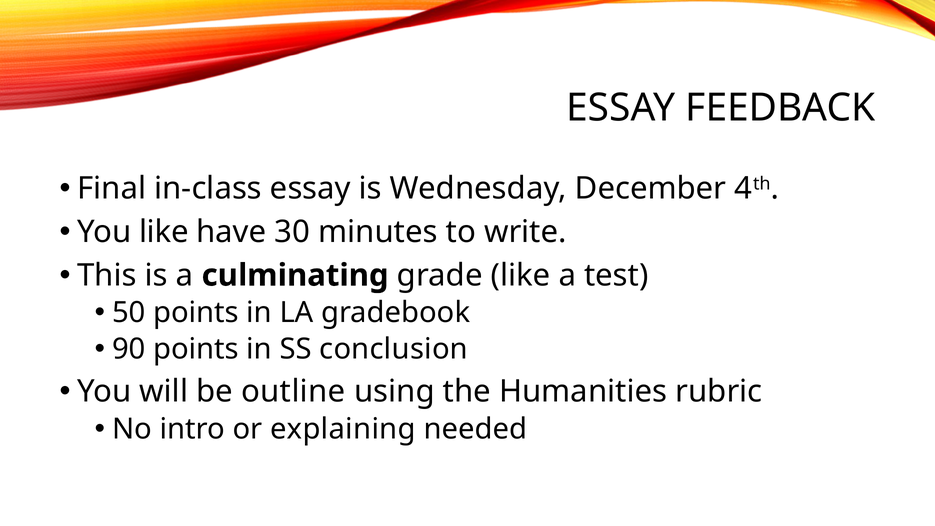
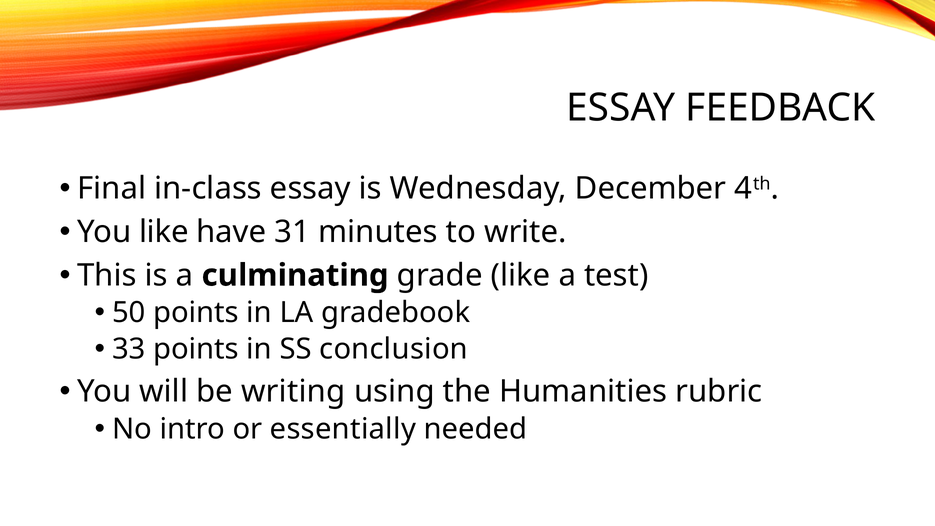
30: 30 -> 31
90: 90 -> 33
outline: outline -> writing
explaining: explaining -> essentially
